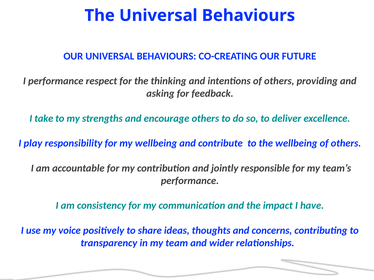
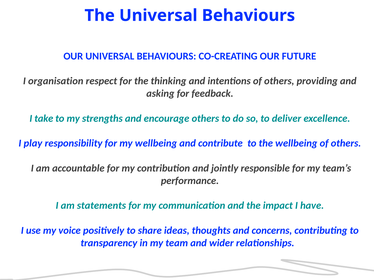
I performance: performance -> organisation
consistency: consistency -> statements
